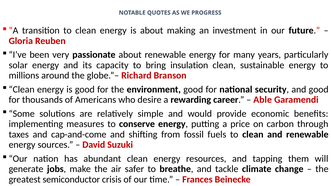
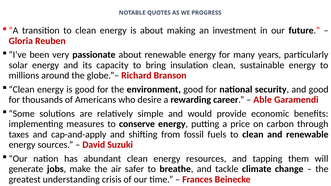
cap-and-come: cap-and-come -> cap-and-apply
semiconductor: semiconductor -> understanding
